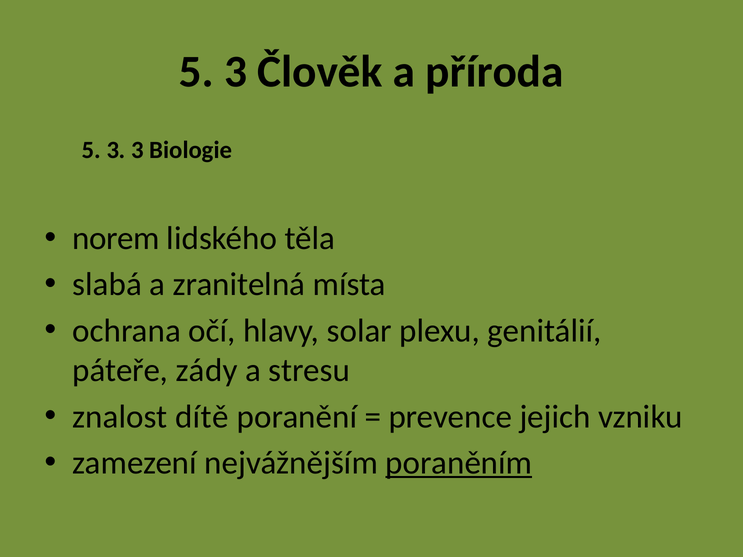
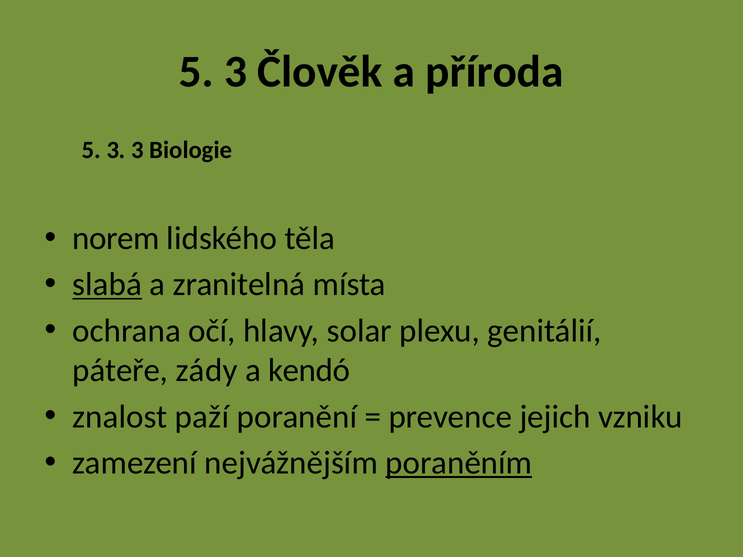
slabá underline: none -> present
stresu: stresu -> kendó
dítě: dítě -> paží
